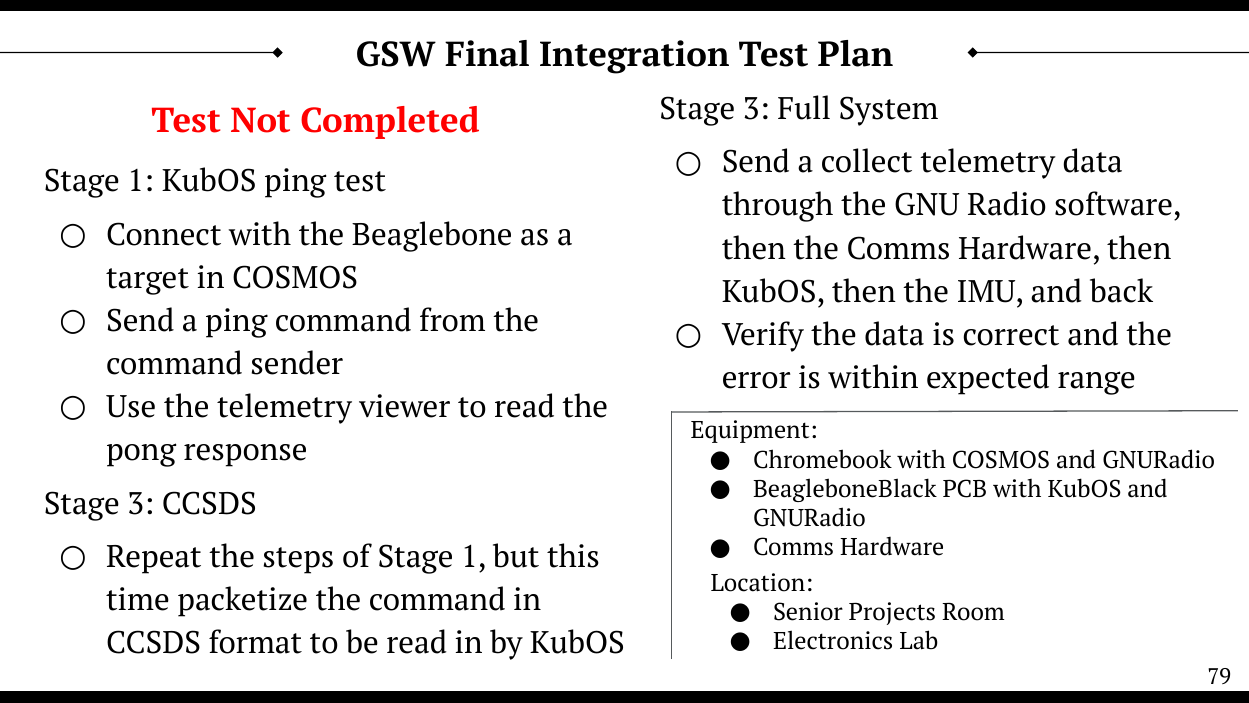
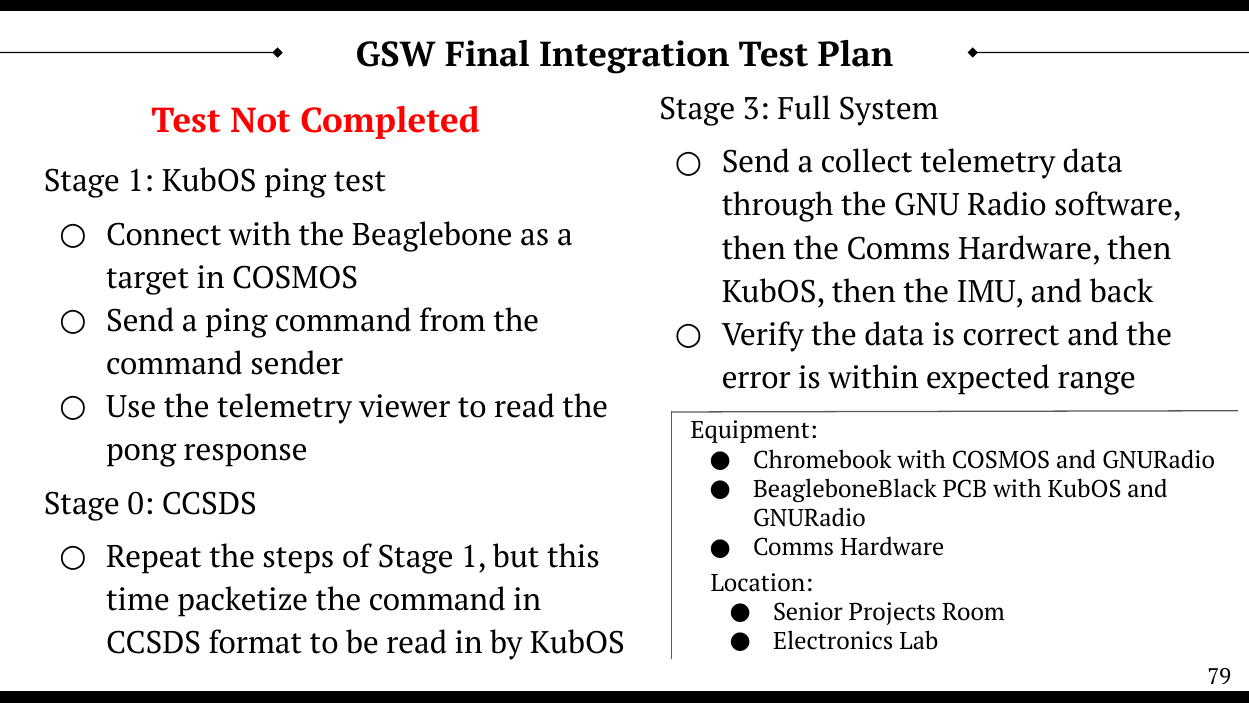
3 at (141, 504): 3 -> 0
